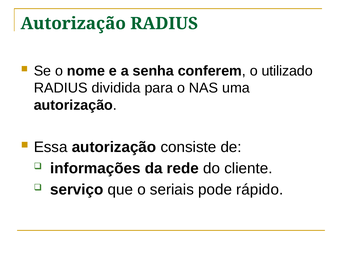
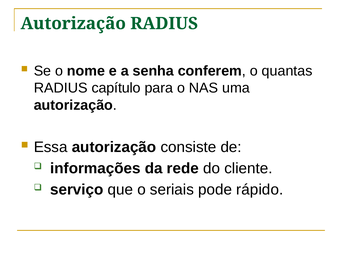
utilizado: utilizado -> quantas
dividida: dividida -> capítulo
